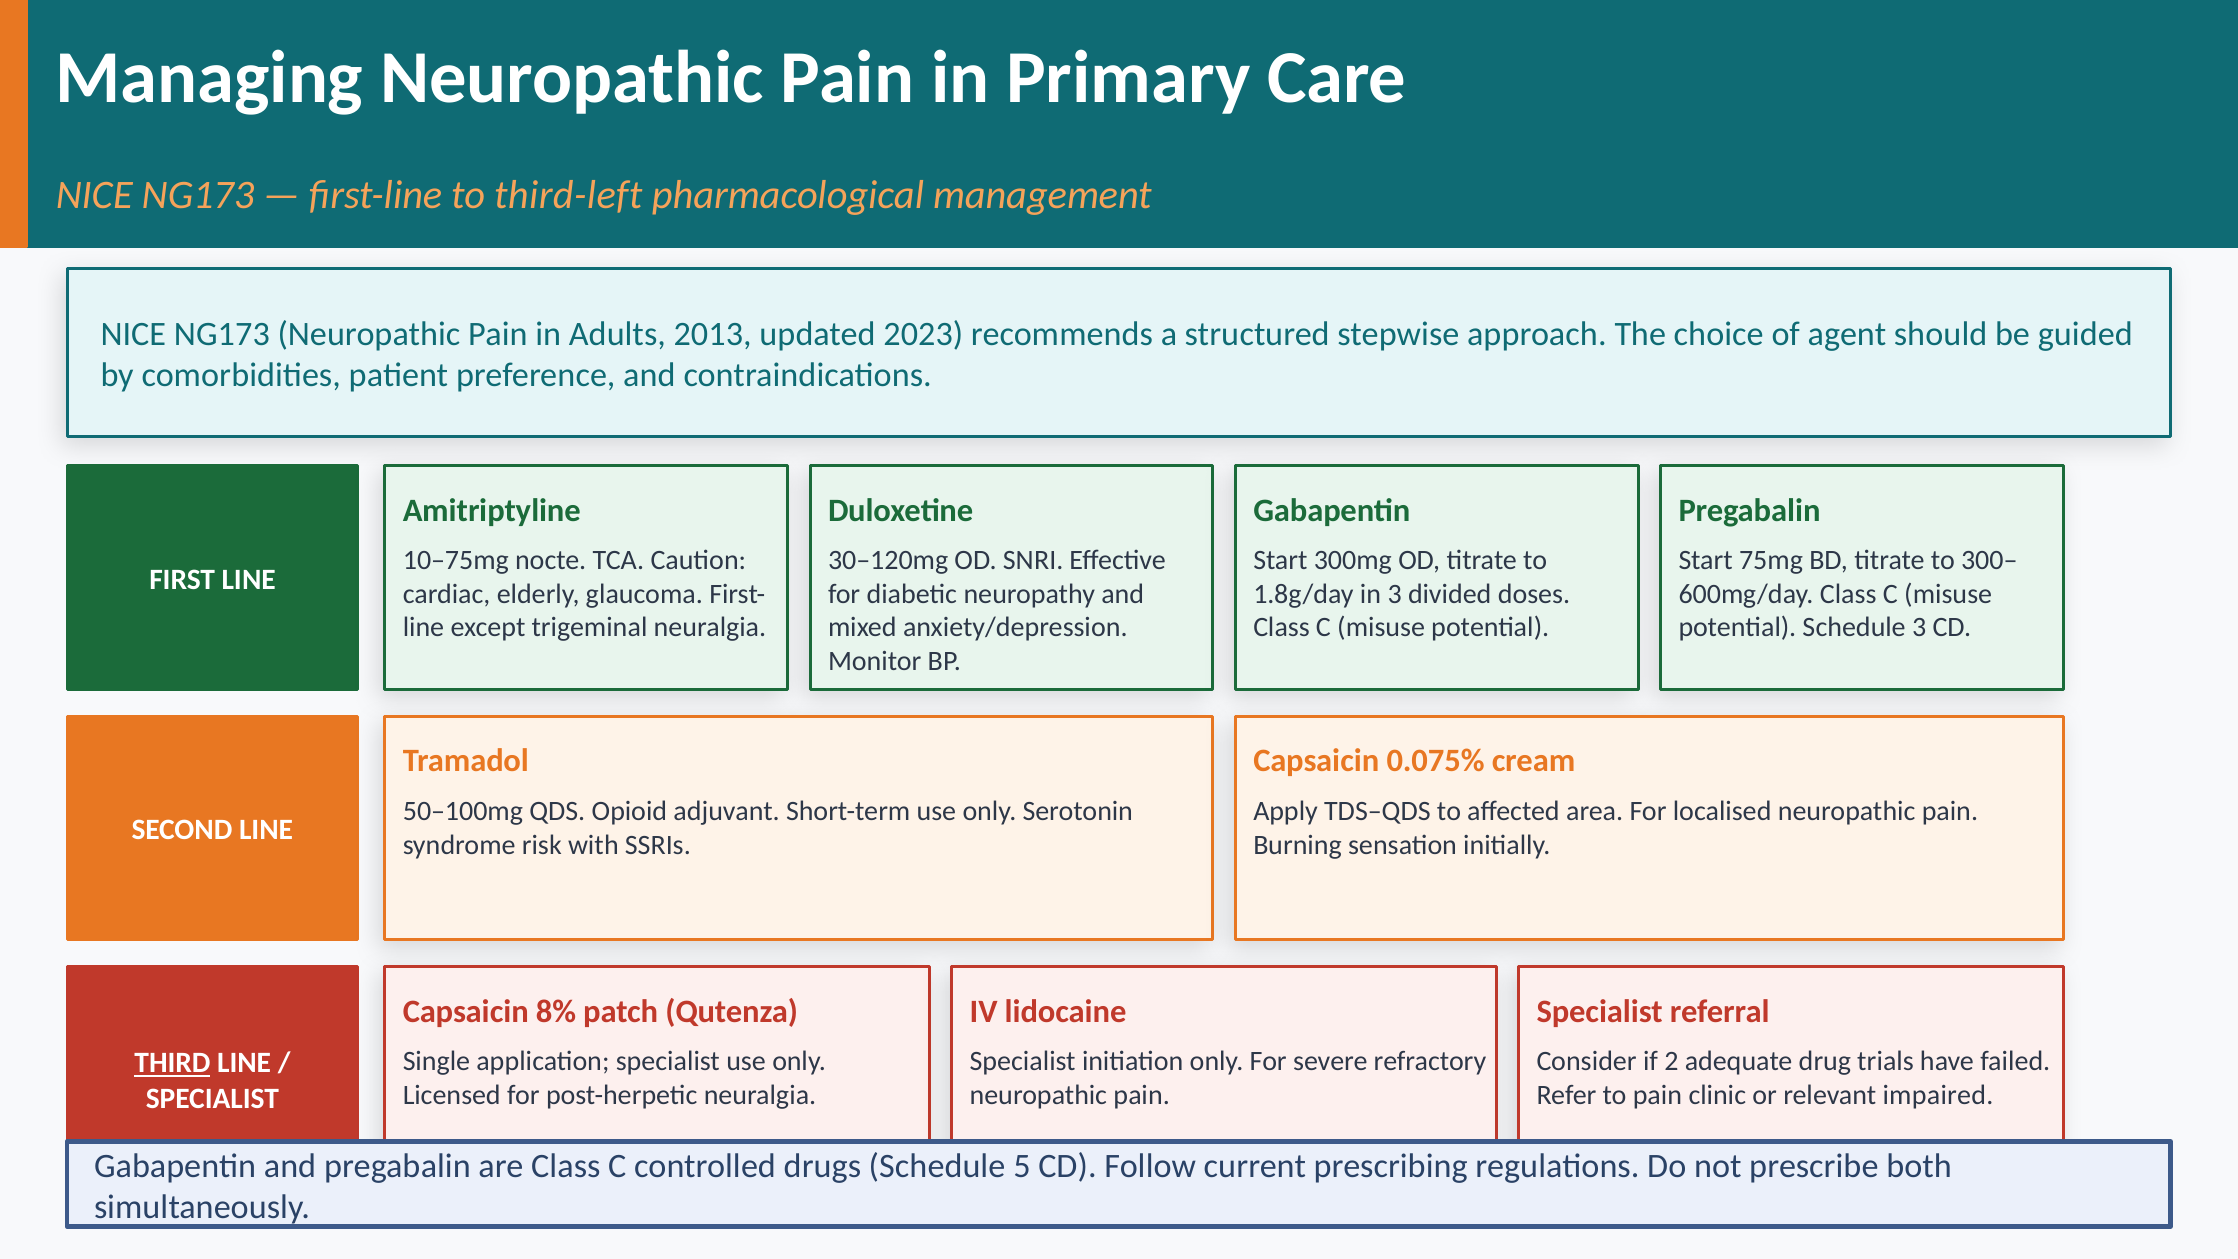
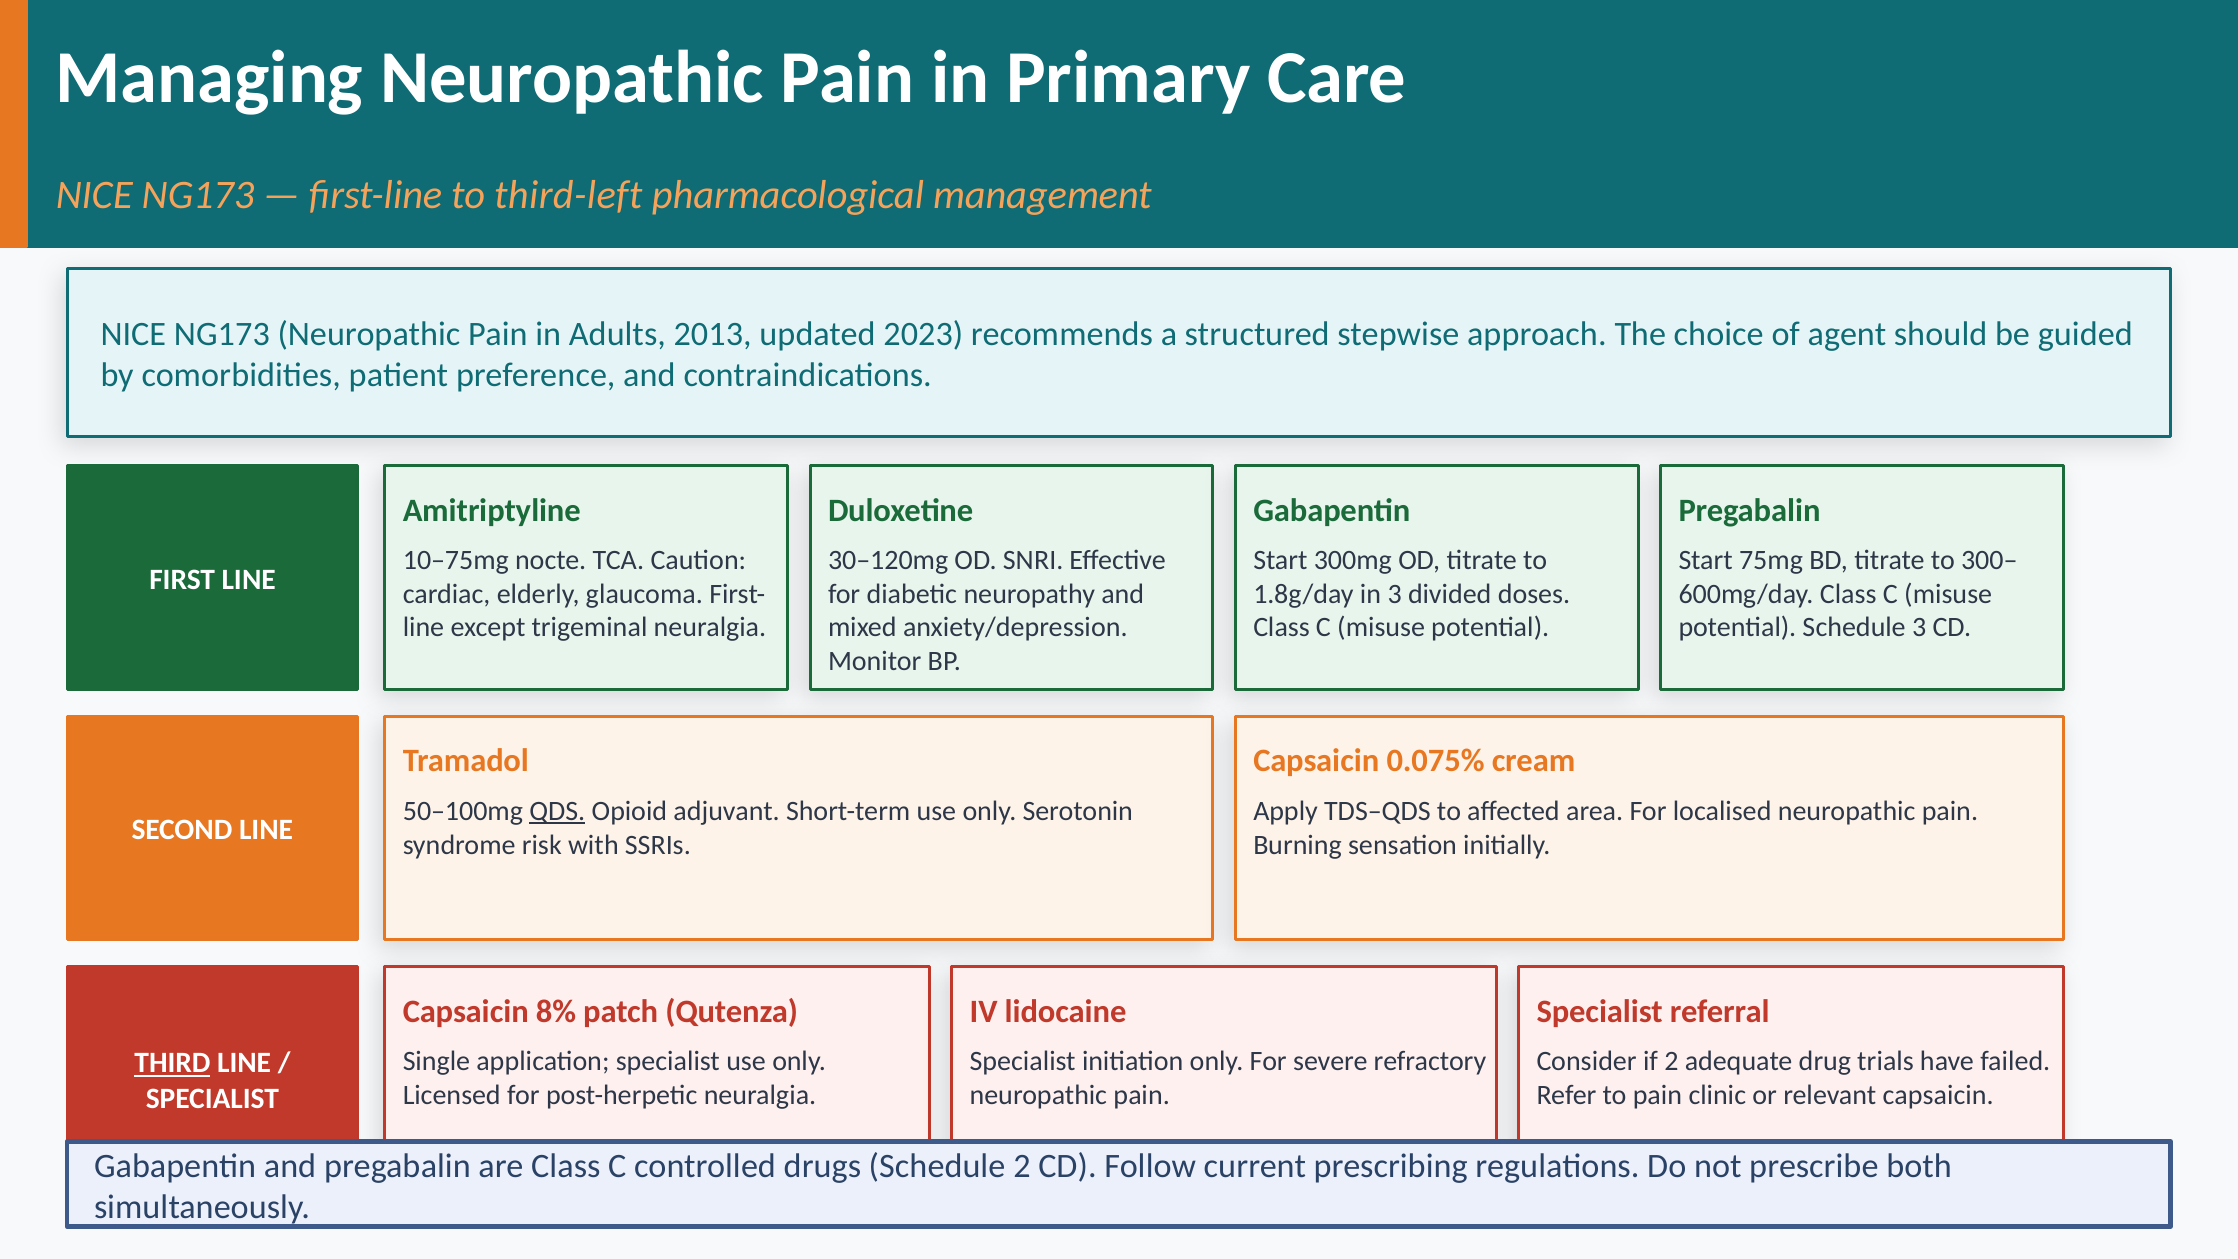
QDS underline: none -> present
relevant impaired: impaired -> capsaicin
Schedule 5: 5 -> 2
